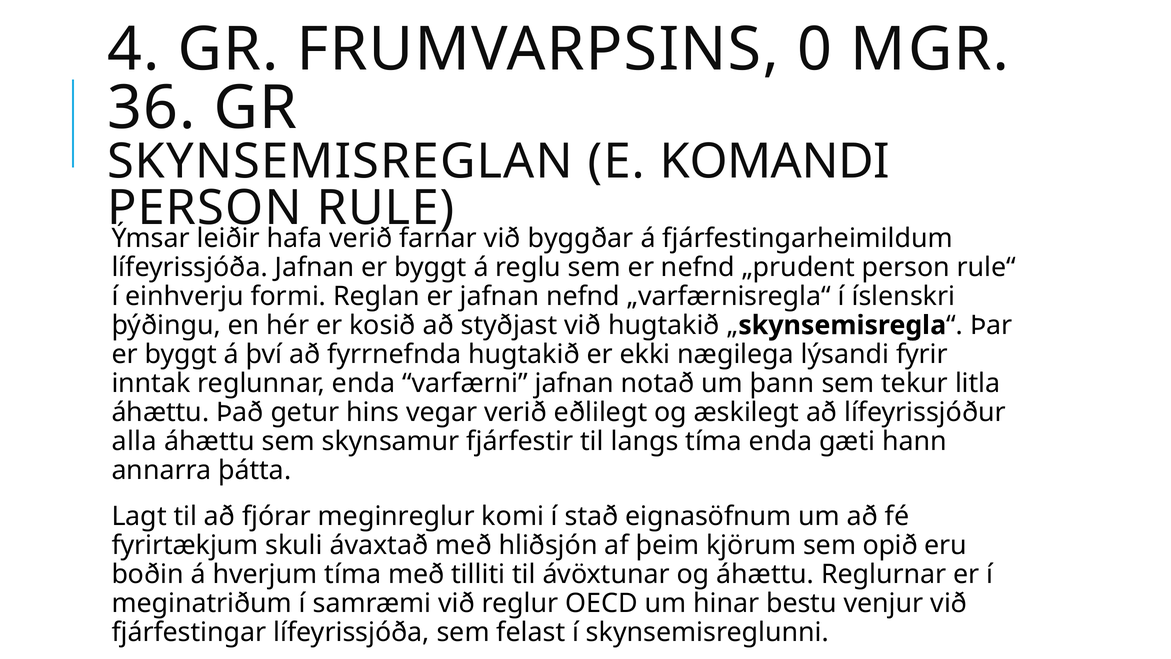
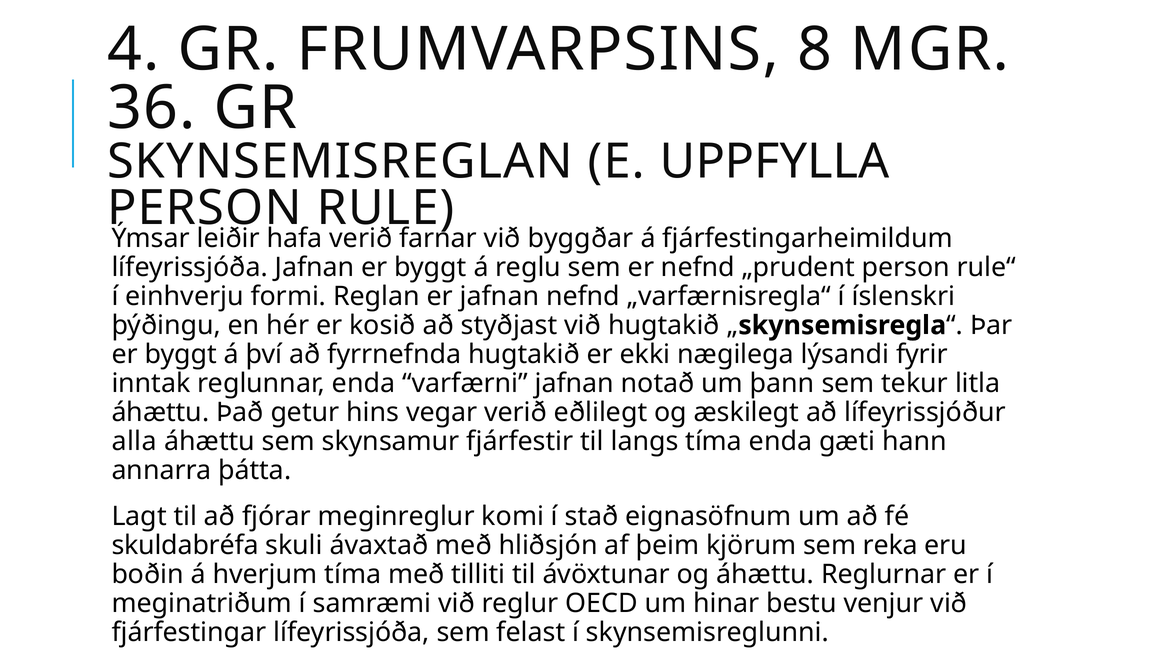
0: 0 -> 8
KOMANDI: KOMANDI -> UPPFYLLA
fyrirtækjum: fyrirtækjum -> skuldabréfa
opið: opið -> reka
